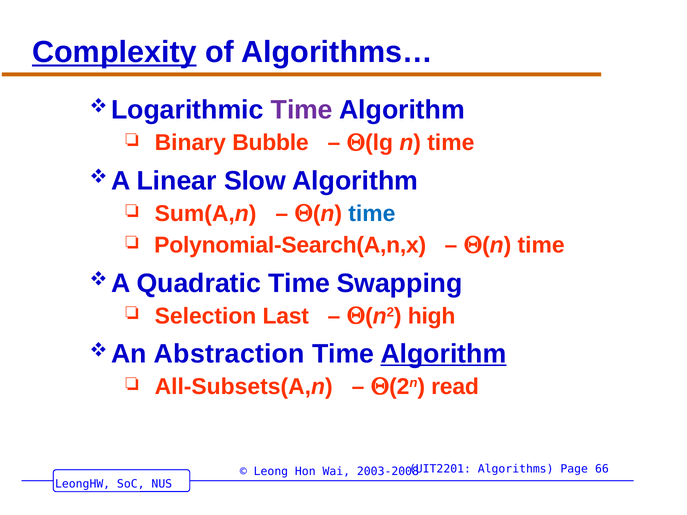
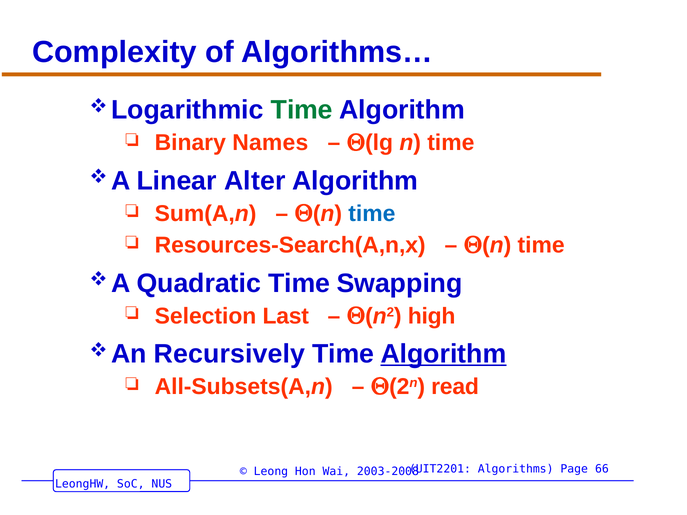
Complexity underline: present -> none
Time at (302, 110) colour: purple -> green
Bubble: Bubble -> Names
Slow: Slow -> Alter
Polynomial-Search(A,n,x: Polynomial-Search(A,n,x -> Resources-Search(A,n,x
Abstraction: Abstraction -> Recursively
